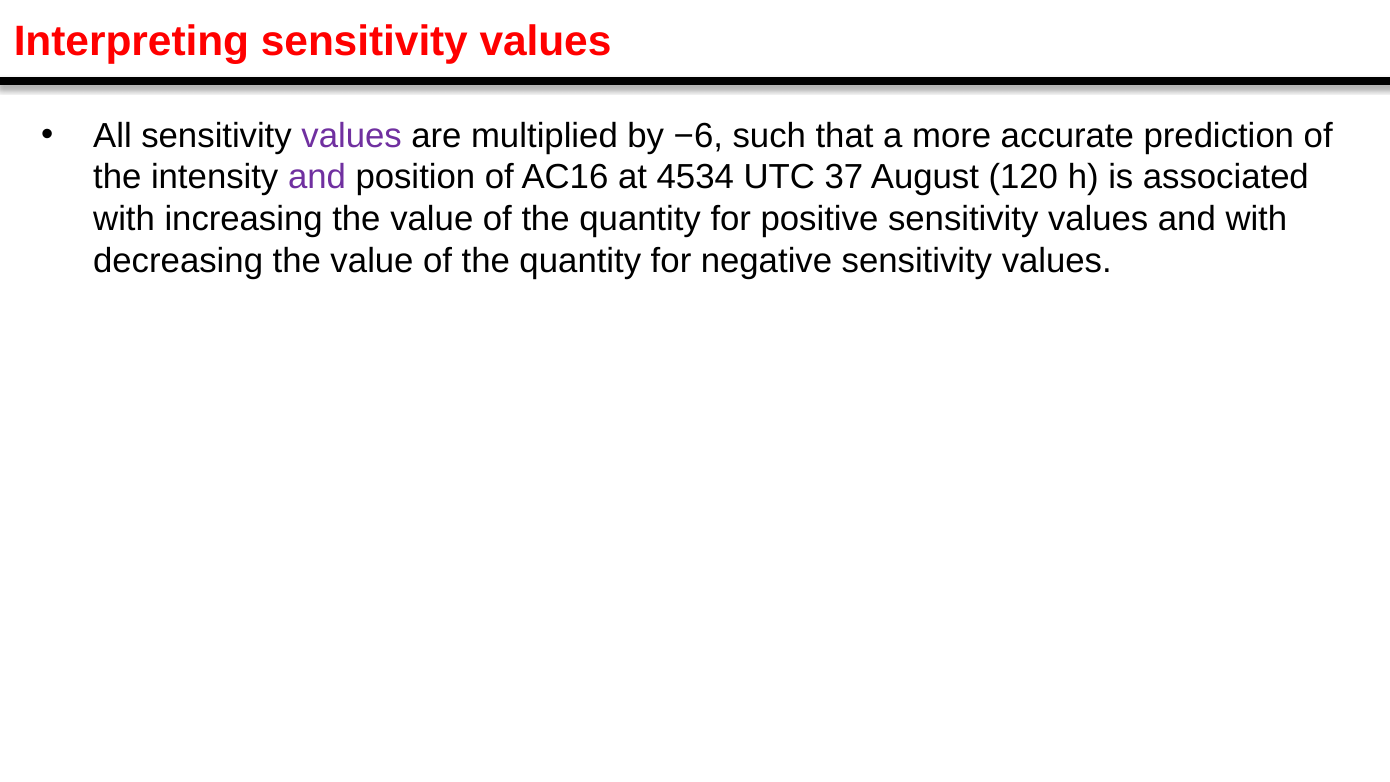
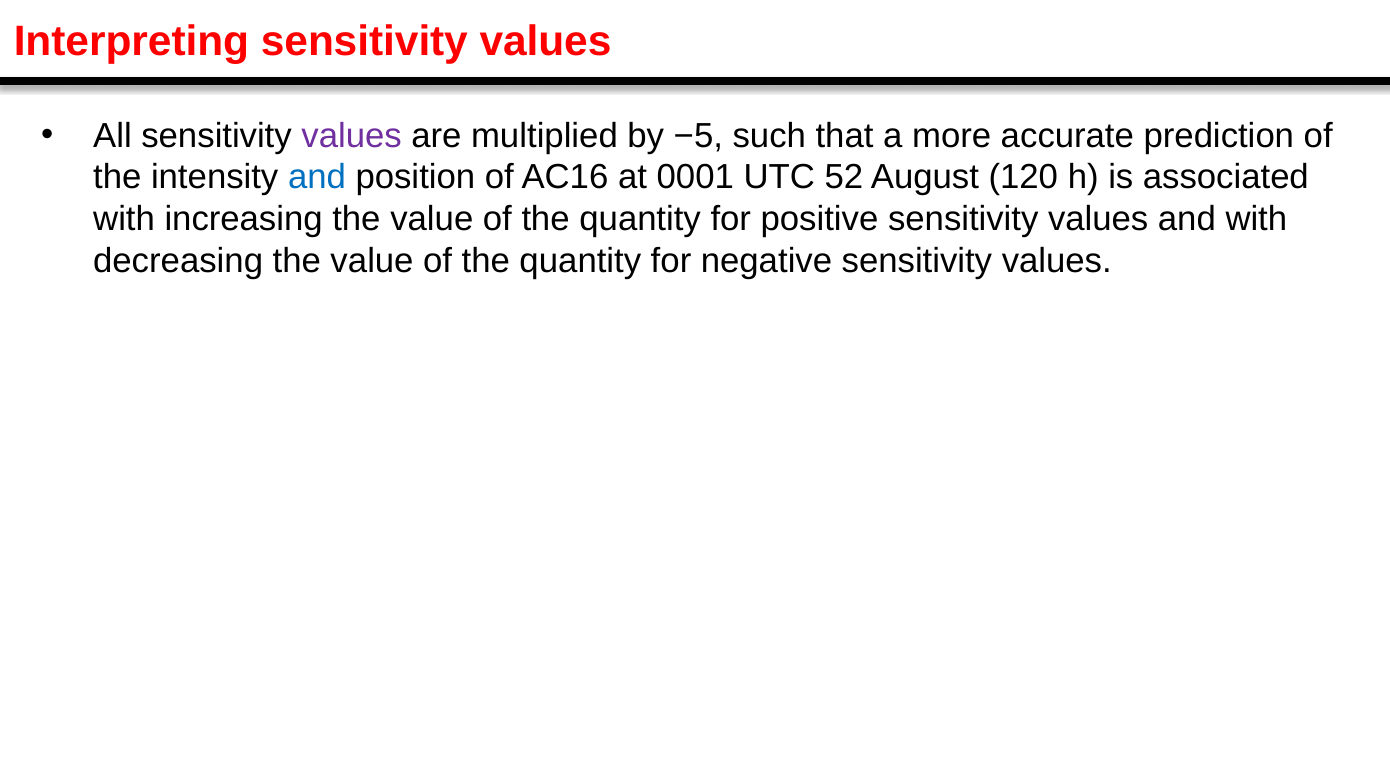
−6: −6 -> −5
and at (317, 177) colour: purple -> blue
4534: 4534 -> 0001
37: 37 -> 52
